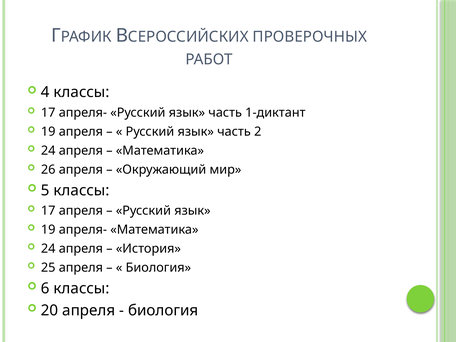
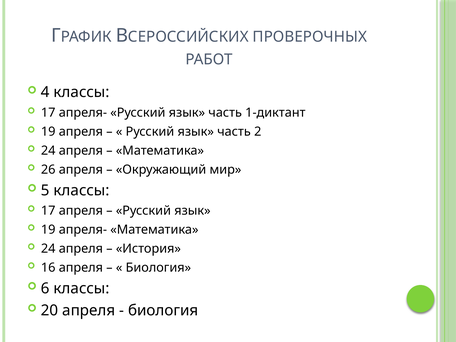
25: 25 -> 16
